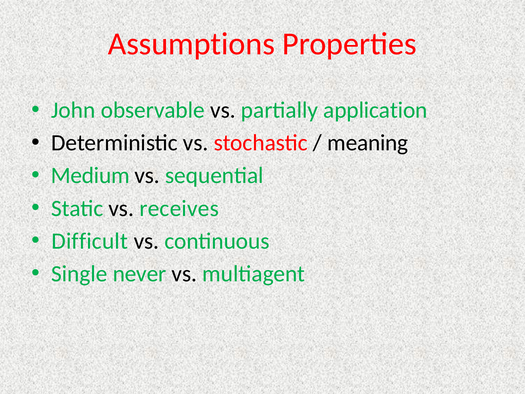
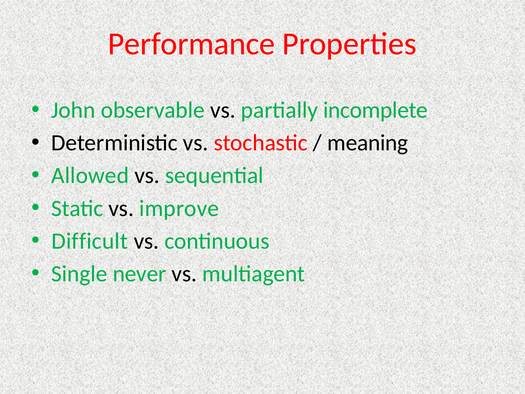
Assumptions: Assumptions -> Performance
application: application -> incomplete
Medium: Medium -> Allowed
receives: receives -> improve
